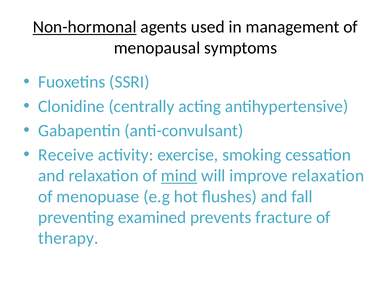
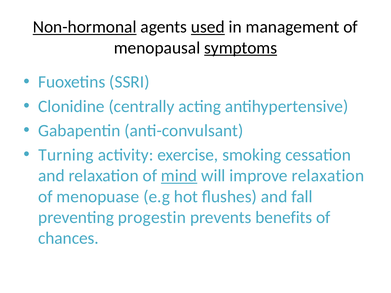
used underline: none -> present
symptoms underline: none -> present
Receive: Receive -> Turning
examined: examined -> progestin
fracture: fracture -> benefits
therapy: therapy -> chances
